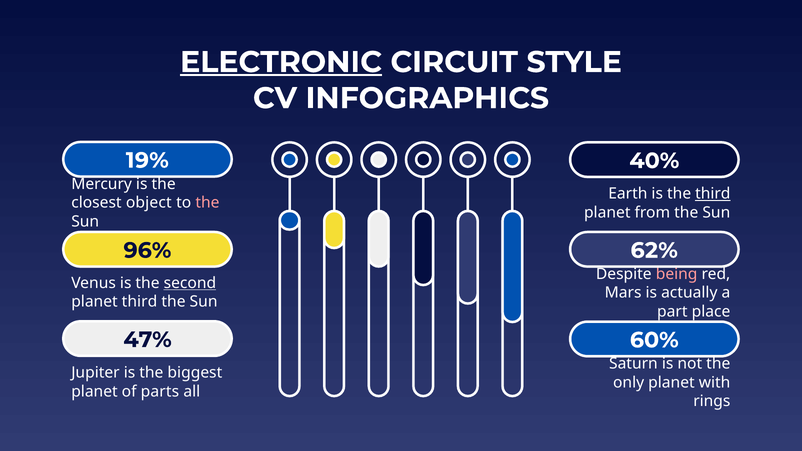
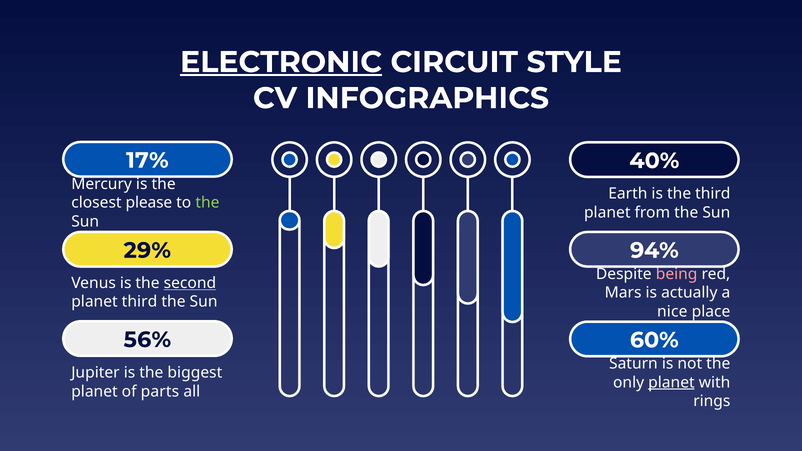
19%: 19% -> 17%
third at (713, 194) underline: present -> none
object: object -> please
the at (207, 203) colour: pink -> light green
96%: 96% -> 29%
62%: 62% -> 94%
part: part -> nice
47%: 47% -> 56%
planet at (671, 383) underline: none -> present
